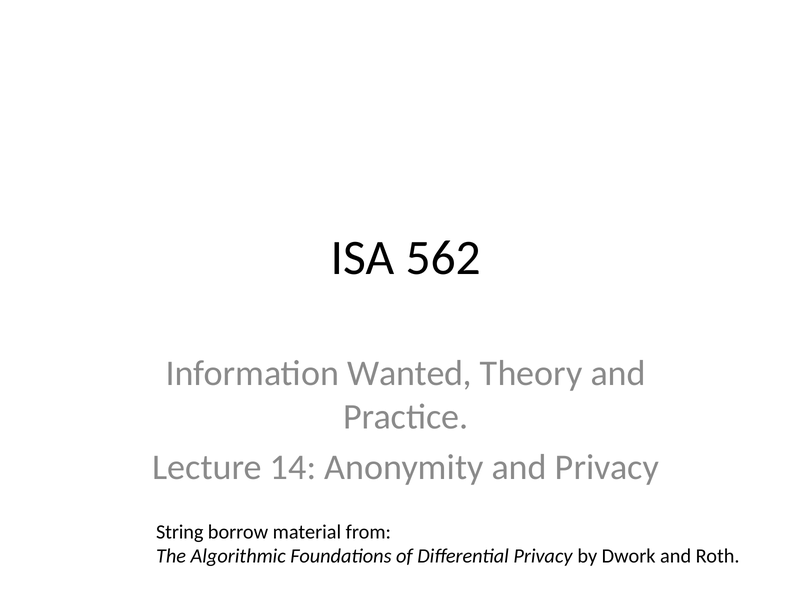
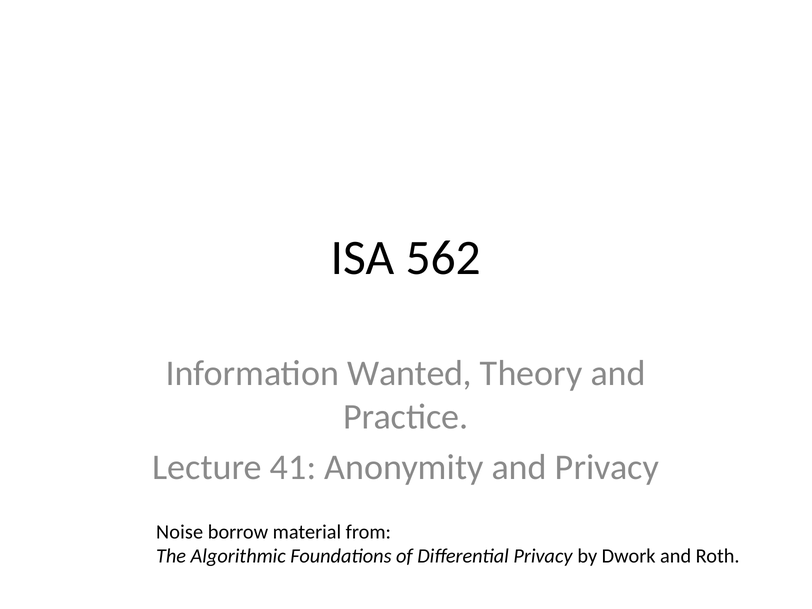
14: 14 -> 41
String: String -> Noise
